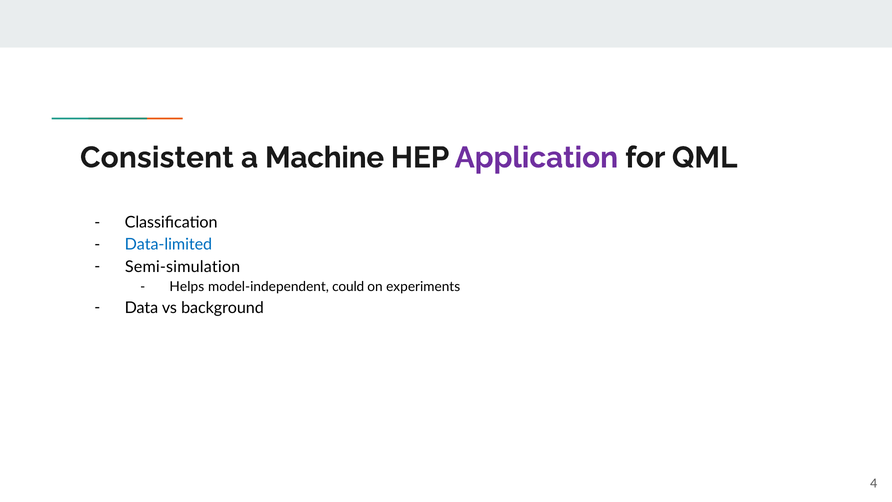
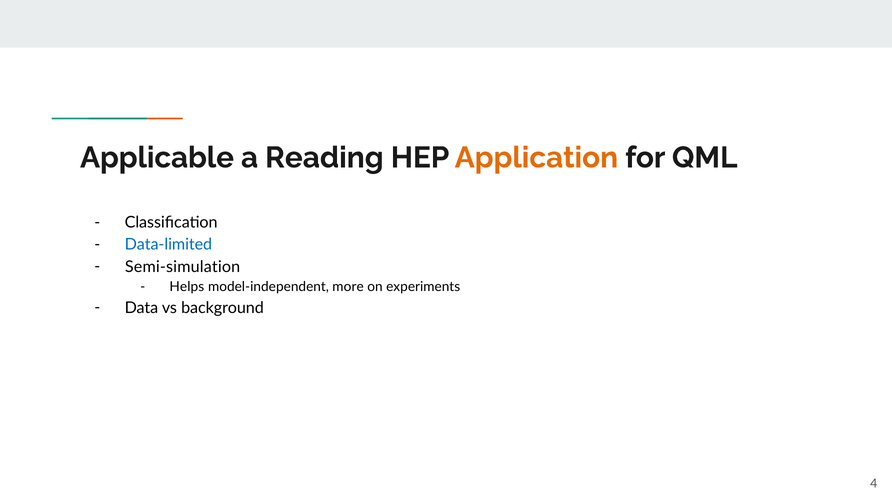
Consistent: Consistent -> Applicable
Machine: Machine -> Reading
Application colour: purple -> orange
could: could -> more
